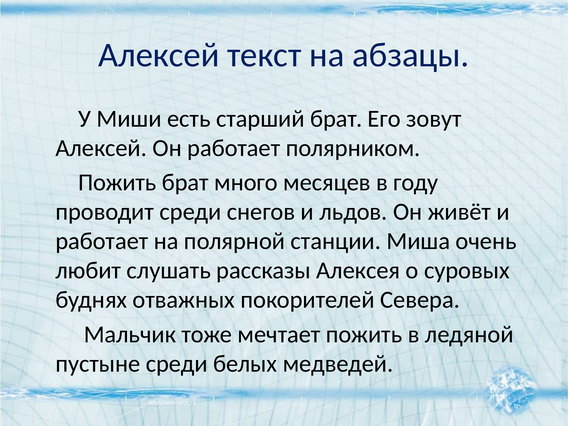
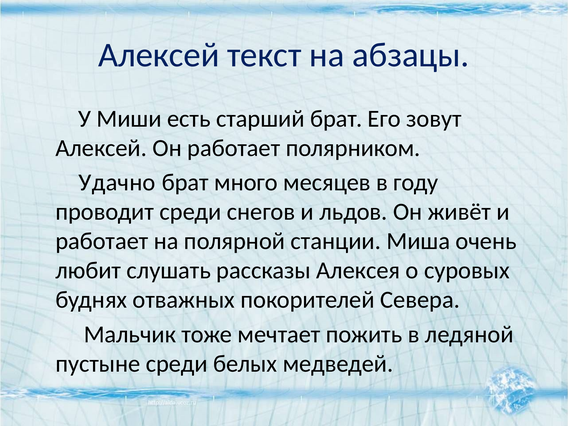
Пожить at (117, 182): Пожить -> Удачно
